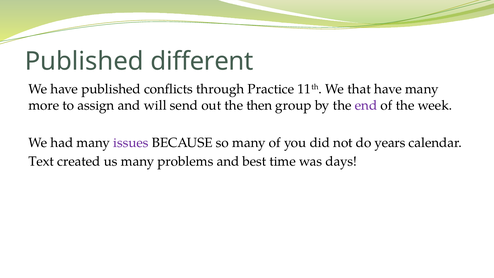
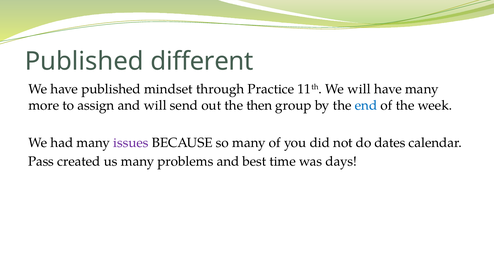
conflicts: conflicts -> mindset
We that: that -> will
end colour: purple -> blue
years: years -> dates
Text: Text -> Pass
